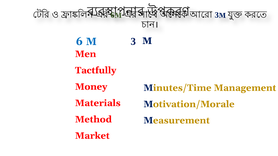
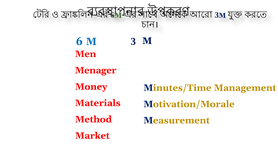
Tactfully: Tactfully -> Menager
